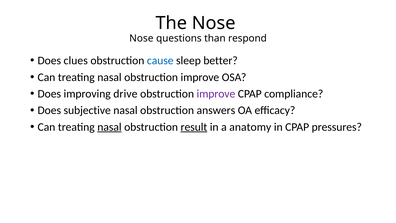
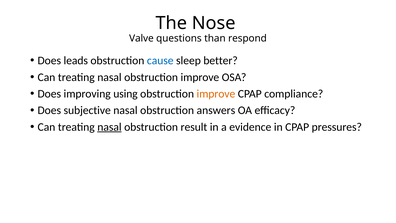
Nose at (141, 38): Nose -> Valve
clues: clues -> leads
drive: drive -> using
improve at (216, 94) colour: purple -> orange
result underline: present -> none
anatomy: anatomy -> evidence
